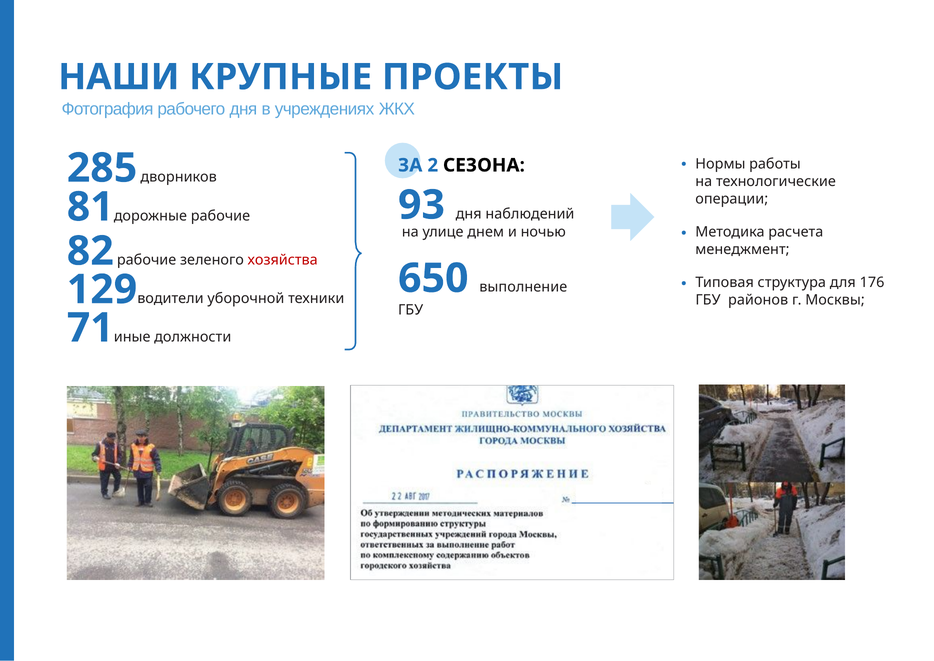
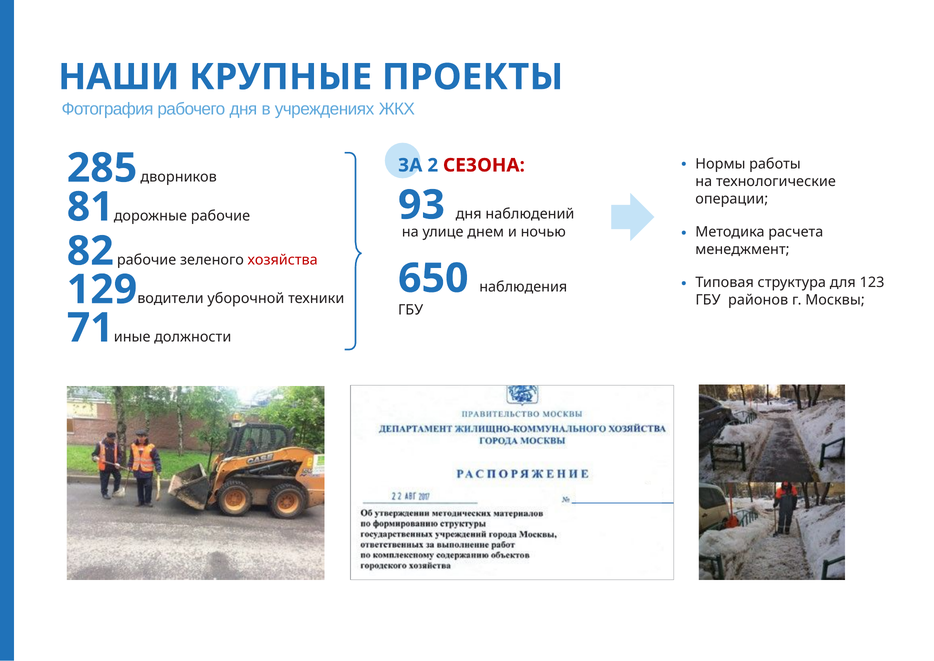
СЕЗОНА colour: black -> red
выполнение: выполнение -> наблюдения
176: 176 -> 123
